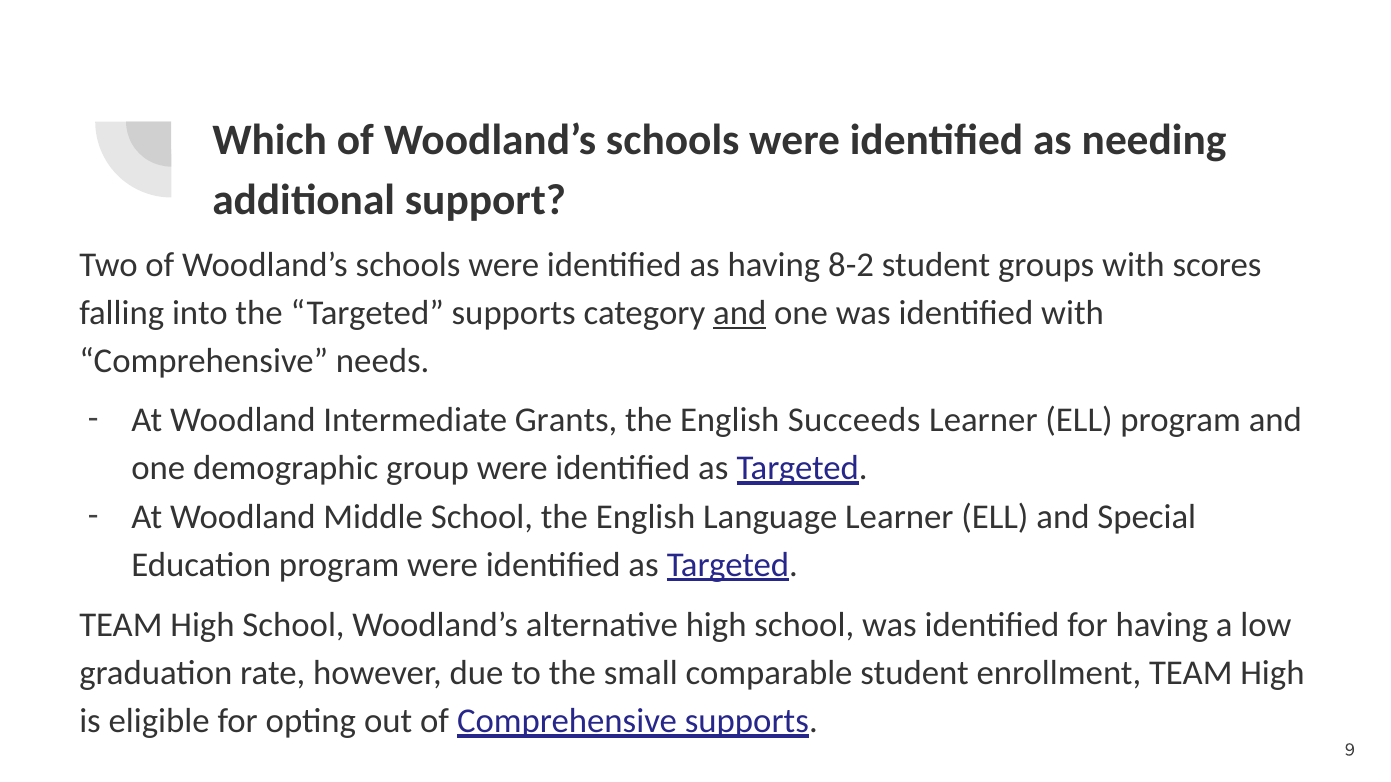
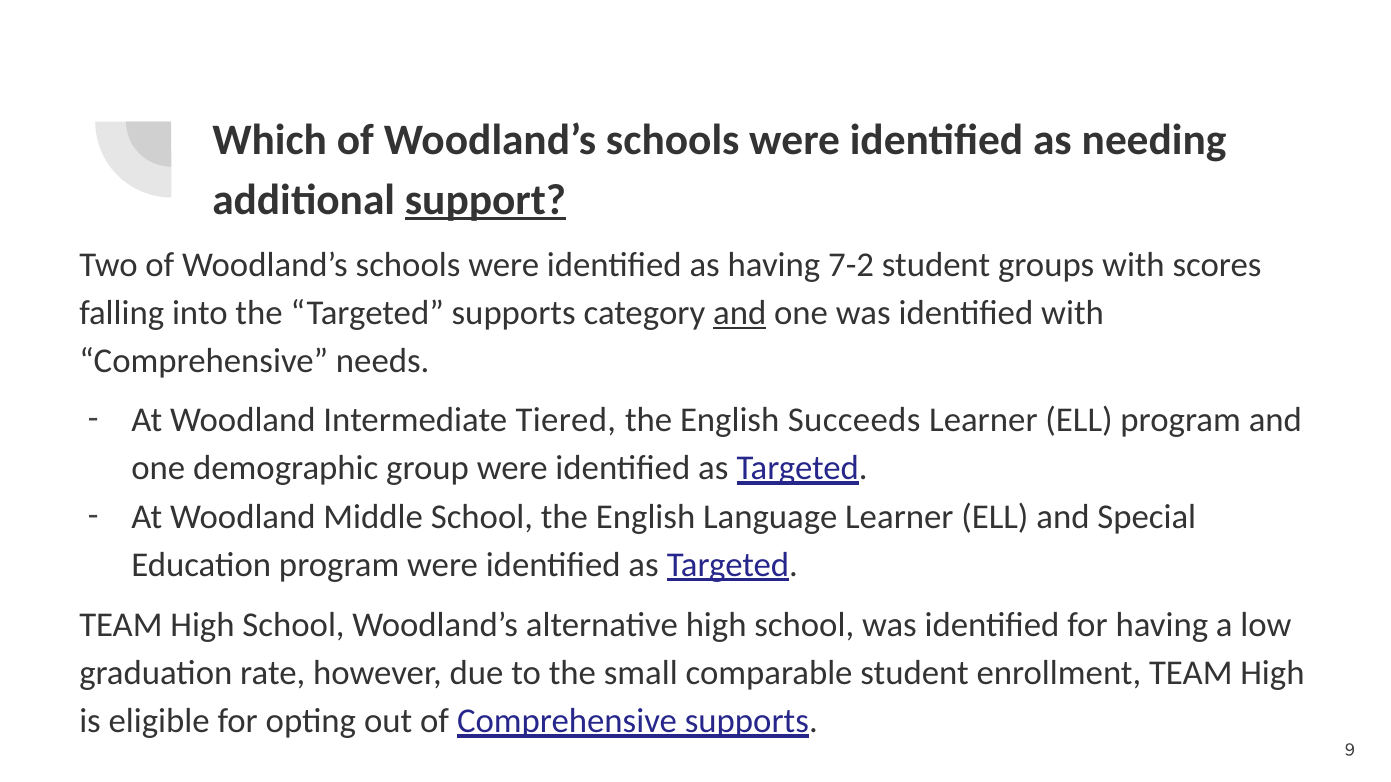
support underline: none -> present
8-2: 8-2 -> 7-2
Grants: Grants -> Tiered
